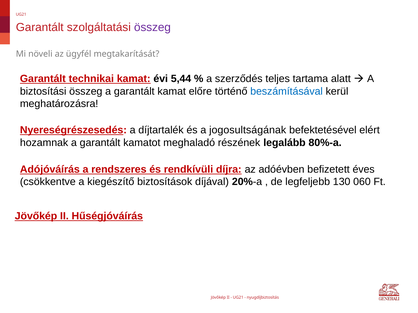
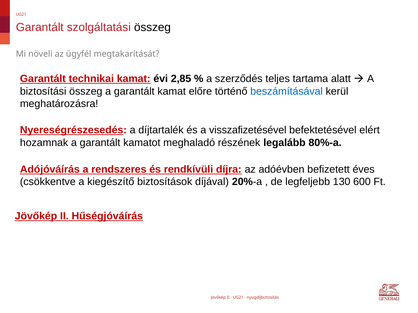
összeg at (152, 27) colour: purple -> black
5,44: 5,44 -> 2,85
jogosultságának: jogosultságának -> visszafizetésével
060: 060 -> 600
